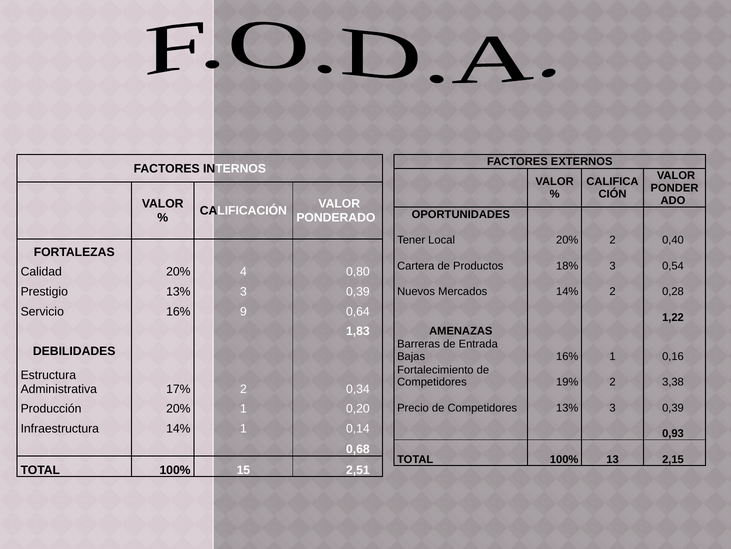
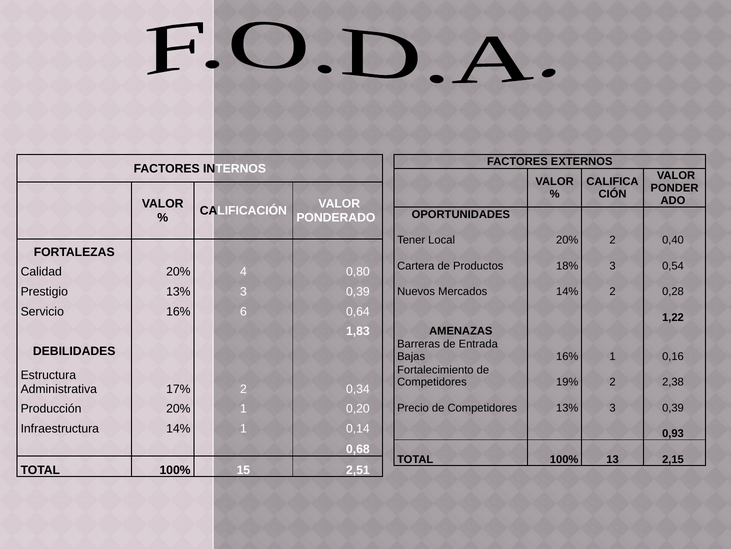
9: 9 -> 6
3,38: 3,38 -> 2,38
